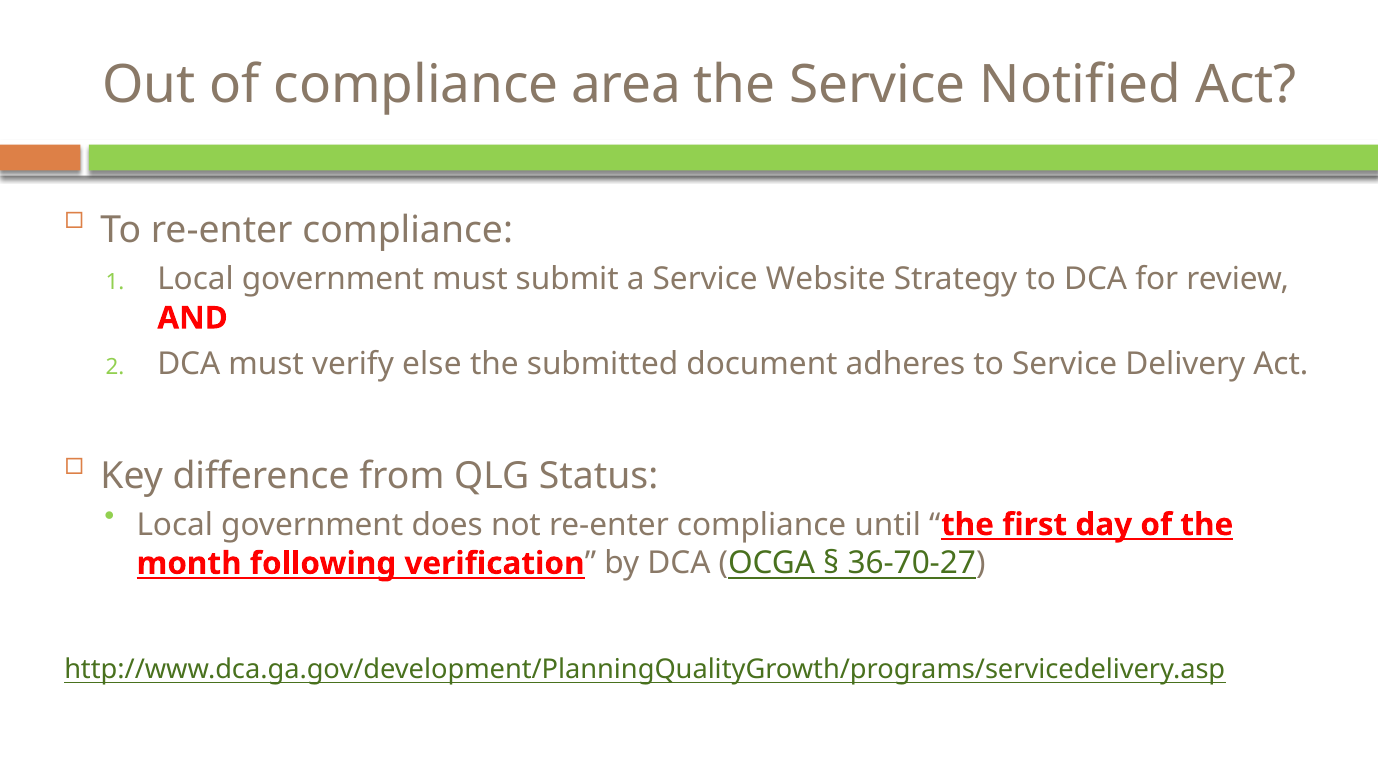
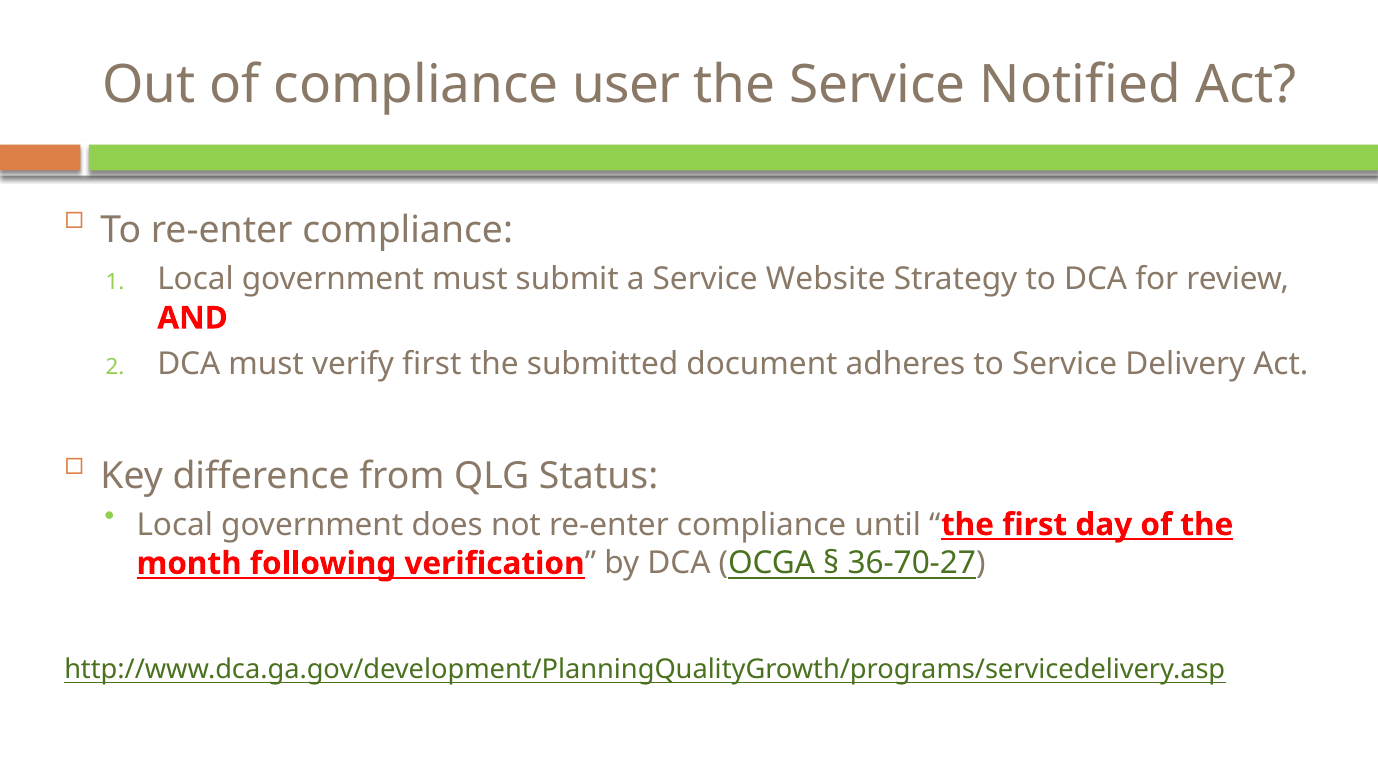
area: area -> user
verify else: else -> first
